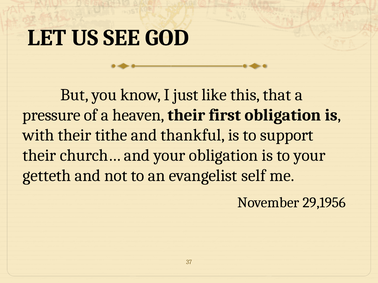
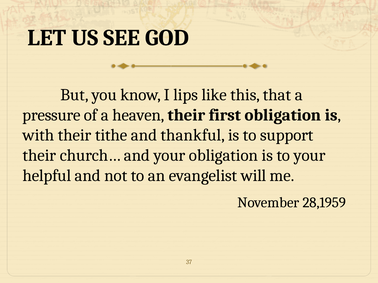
just: just -> lips
getteth: getteth -> helpful
self: self -> will
29,1956: 29,1956 -> 28,1959
